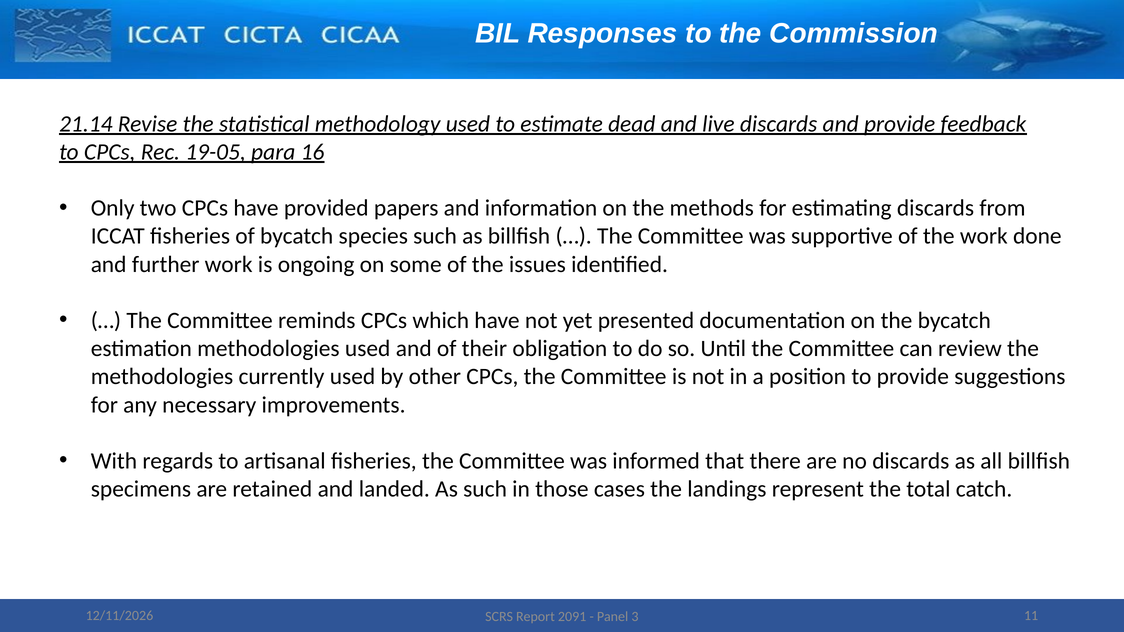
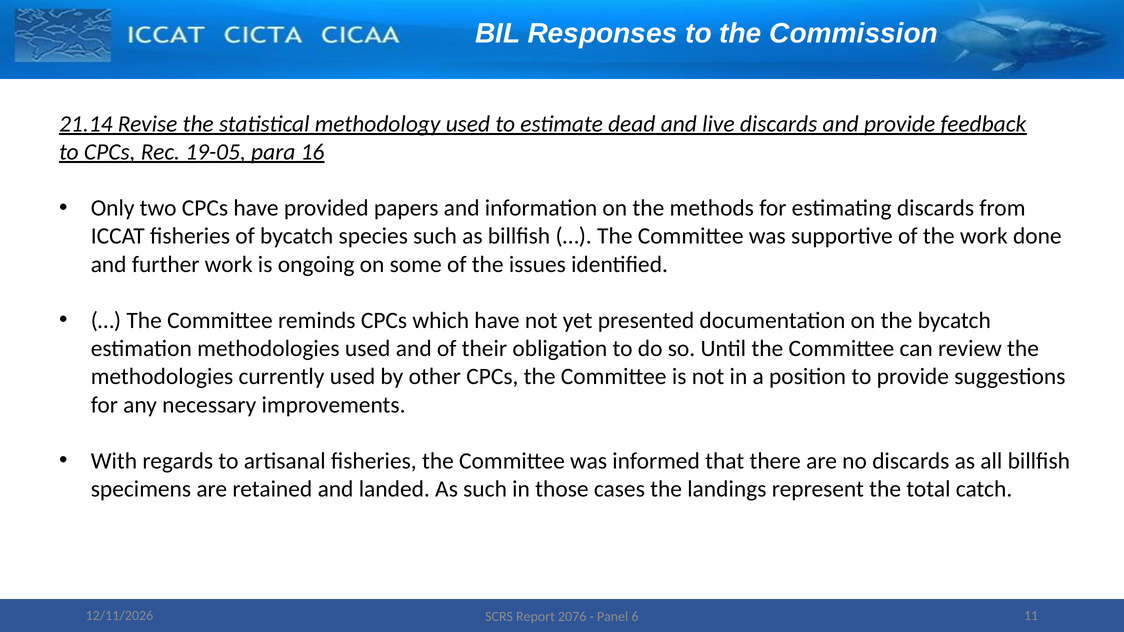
2091: 2091 -> 2076
3: 3 -> 6
